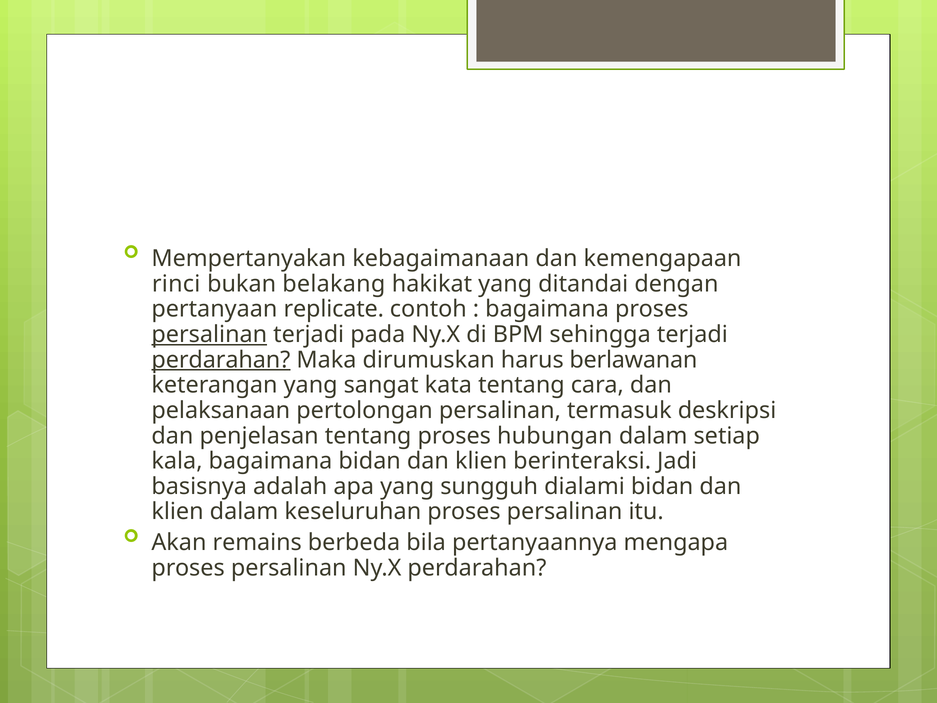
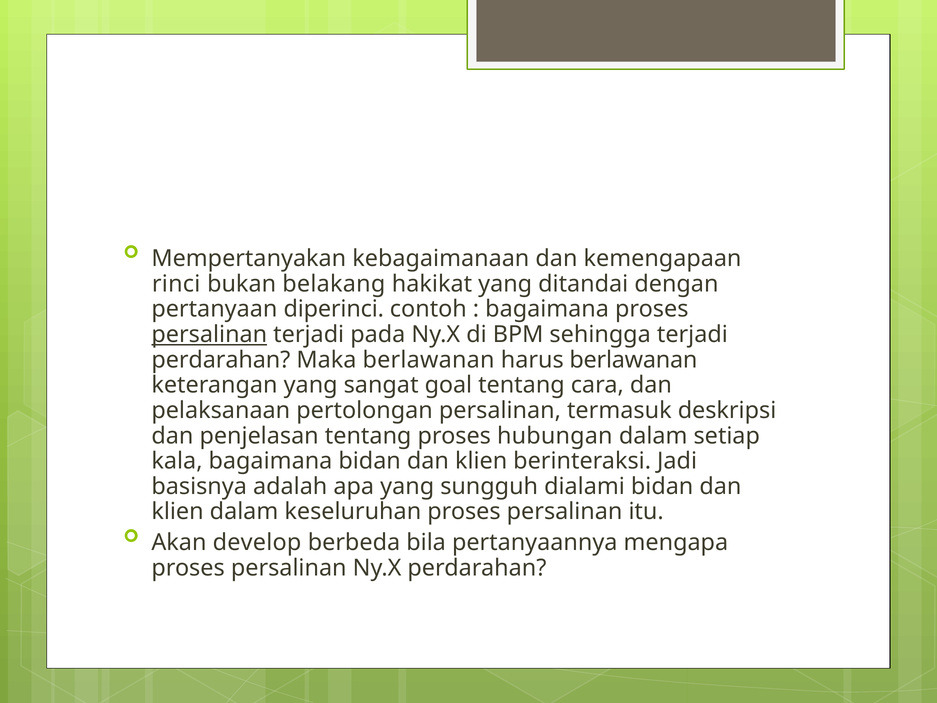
replicate: replicate -> diperinci
perdarahan at (221, 360) underline: present -> none
Maka dirumuskan: dirumuskan -> berlawanan
kata: kata -> goal
remains: remains -> develop
